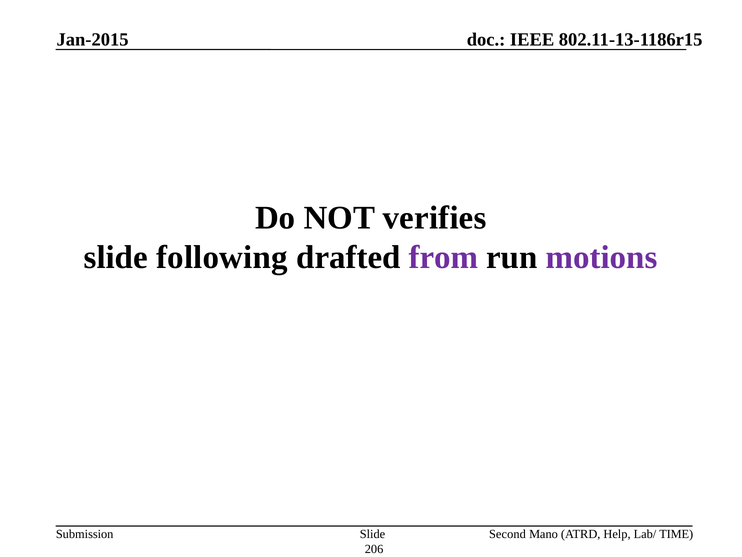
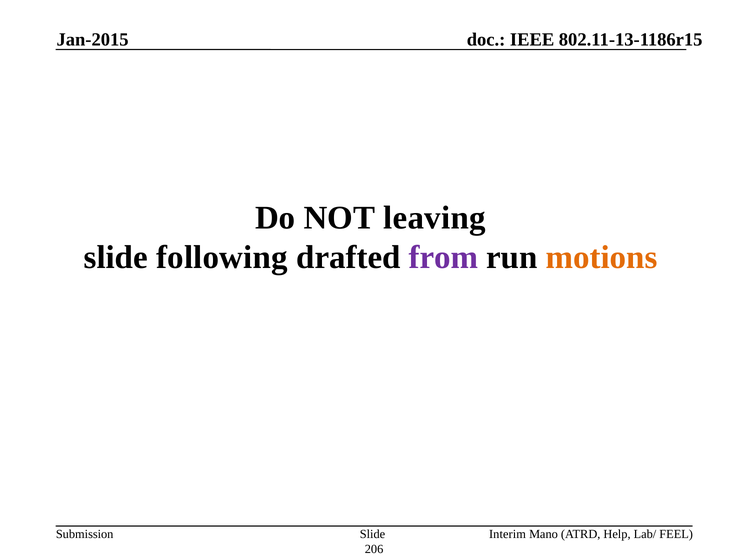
verifies: verifies -> leaving
motions colour: purple -> orange
Second: Second -> Interim
TIME: TIME -> FEEL
